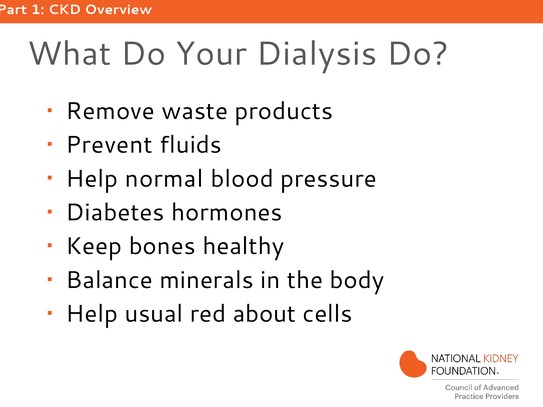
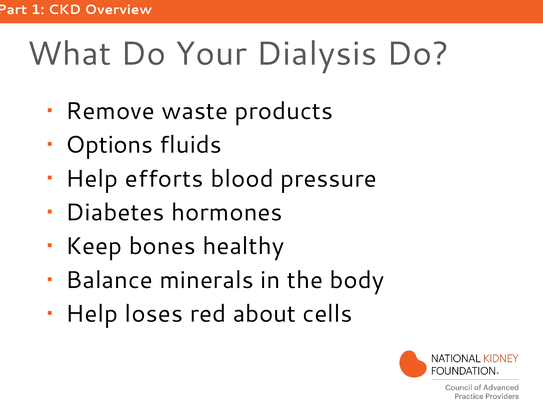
Prevent: Prevent -> Options
normal: normal -> efforts
usual: usual -> loses
